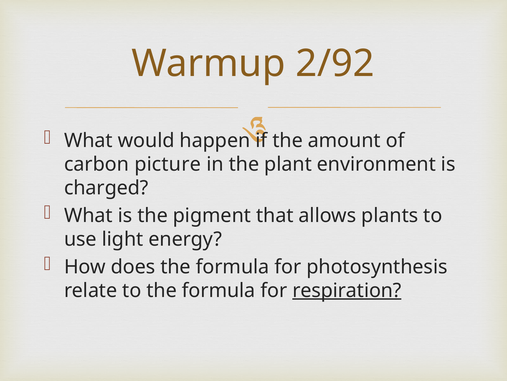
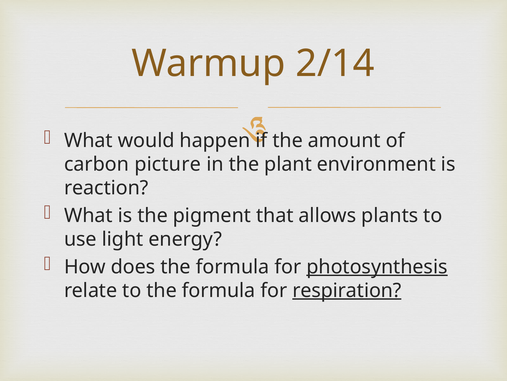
2/92: 2/92 -> 2/14
charged: charged -> reaction
photosynthesis underline: none -> present
